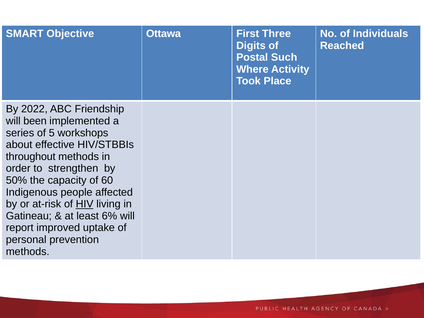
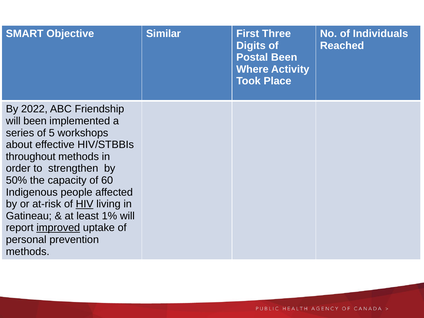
Ottawa: Ottawa -> Similar
Postal Such: Such -> Been
6%: 6% -> 1%
improved underline: none -> present
